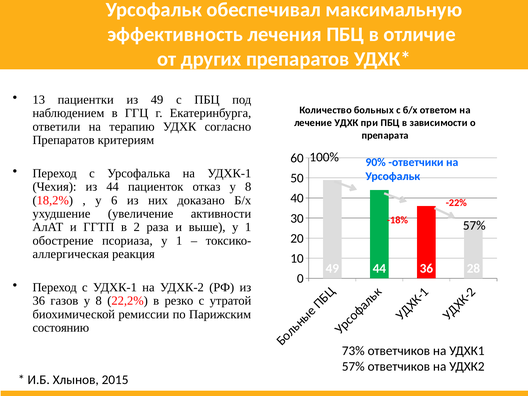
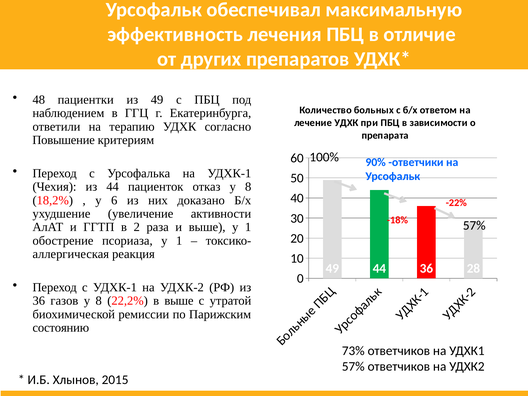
13: 13 -> 48
Препаратов at (64, 140): Препаратов -> Повышение
в резко: резко -> выше
